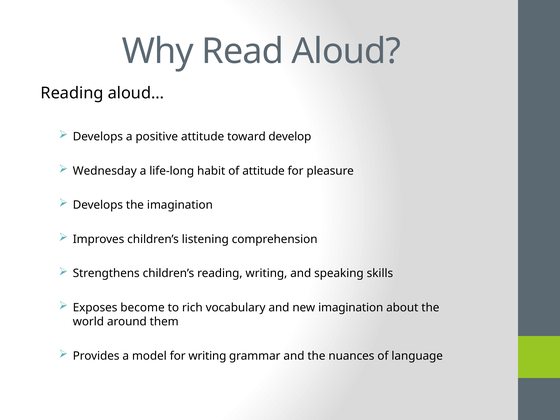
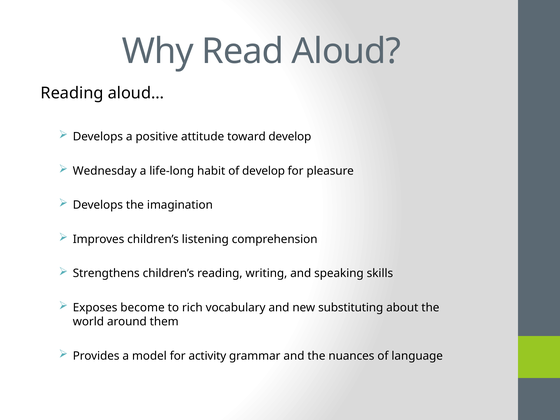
of attitude: attitude -> develop
new imagination: imagination -> substituting
for writing: writing -> activity
